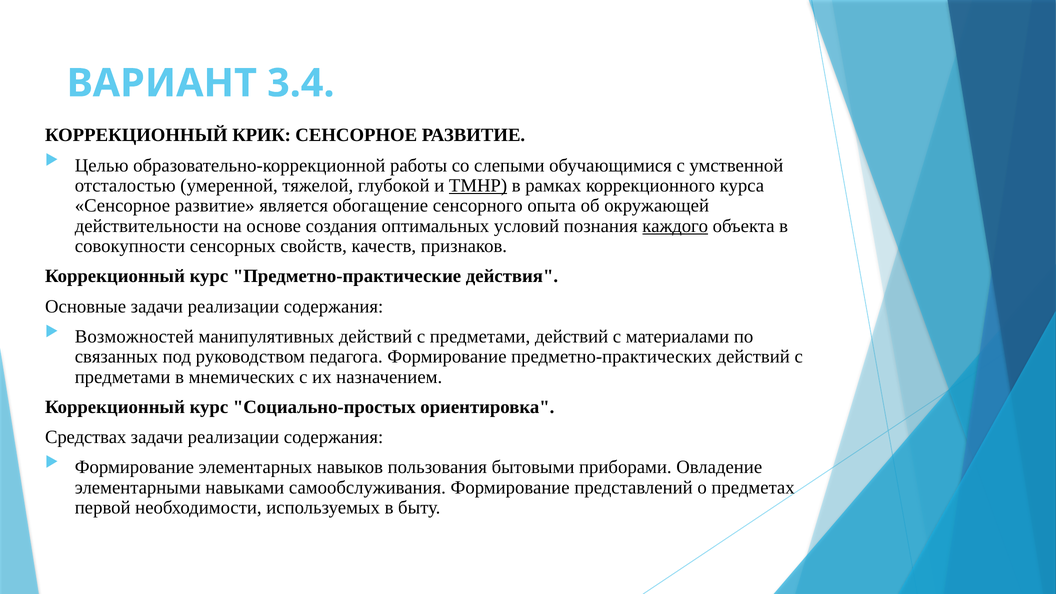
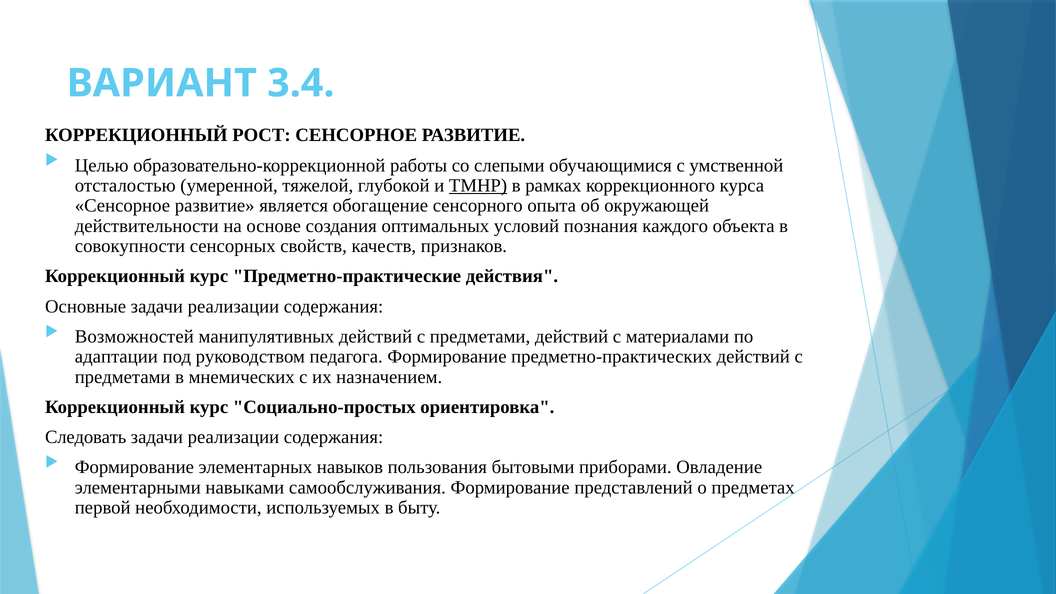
КРИК: КРИК -> РОСТ
каждого underline: present -> none
связанных: связанных -> адаптации
Средствах: Средствах -> Следовать
